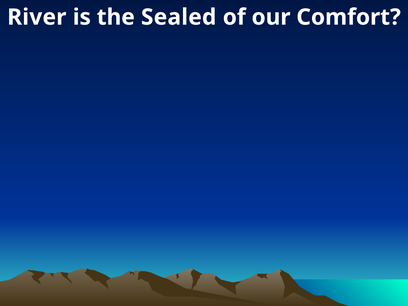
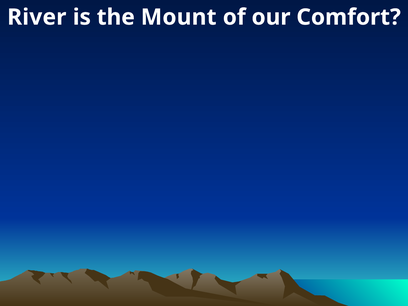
Sealed: Sealed -> Mount
